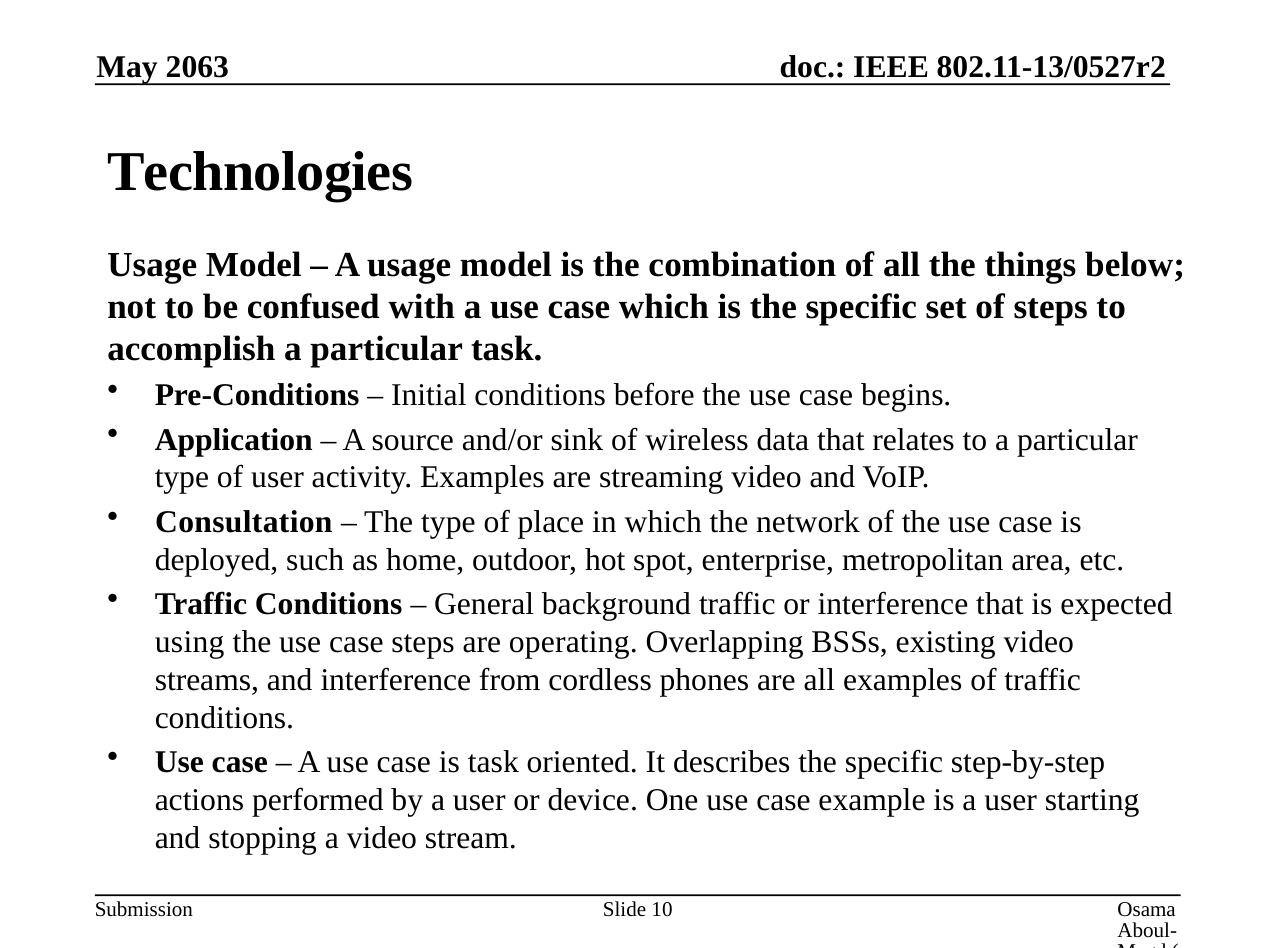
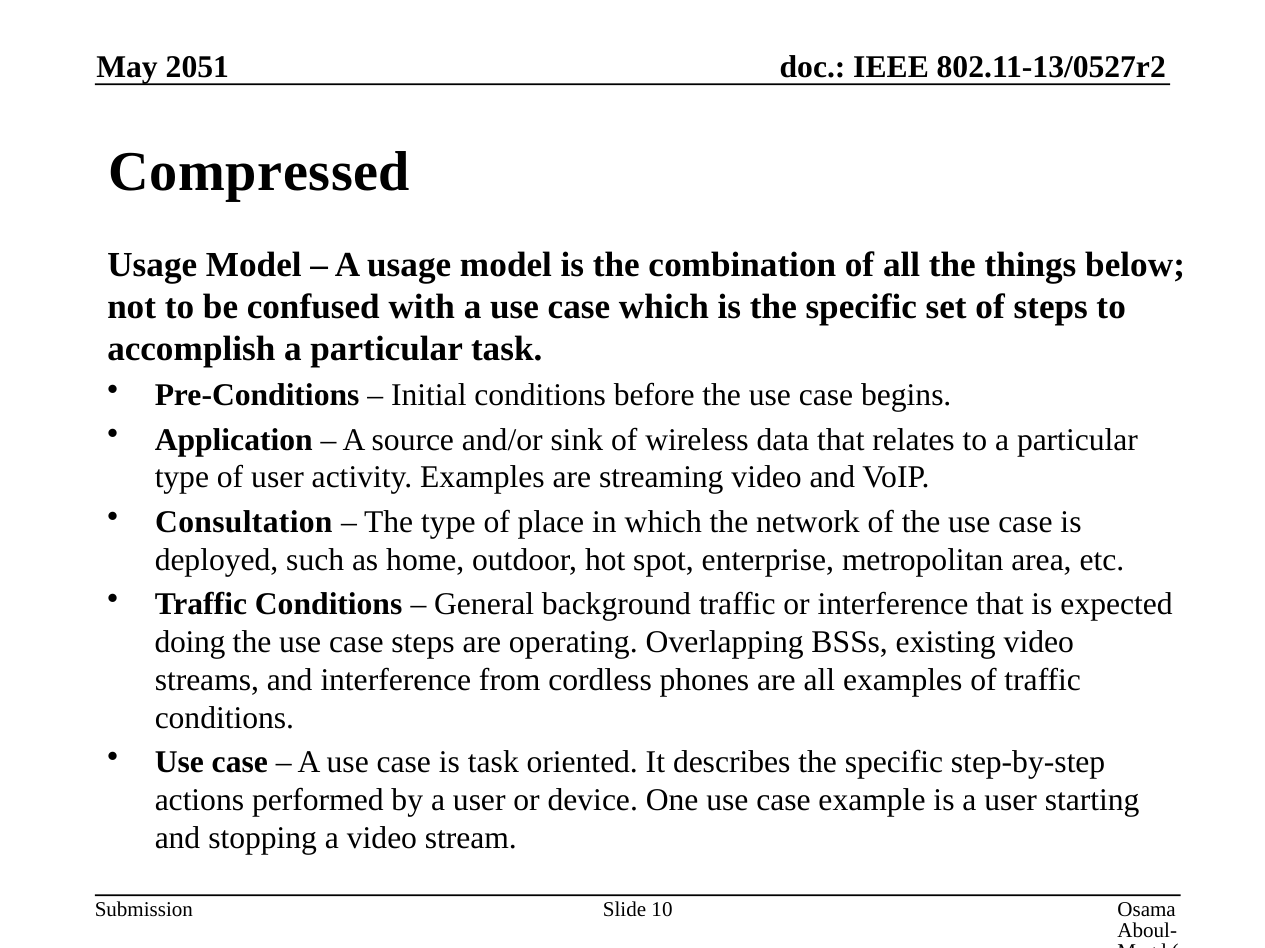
2063: 2063 -> 2051
Technologies: Technologies -> Compressed
using: using -> doing
